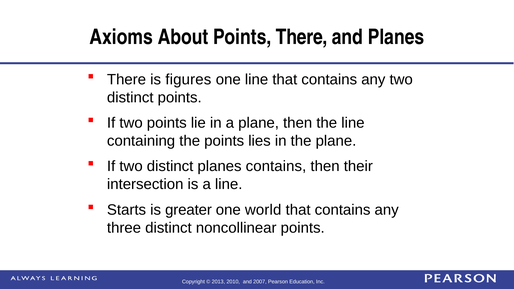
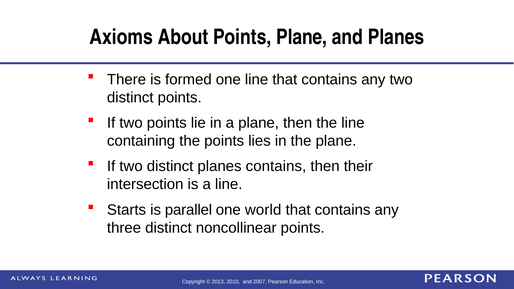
Points There: There -> Plane
figures: figures -> formed
greater: greater -> parallel
